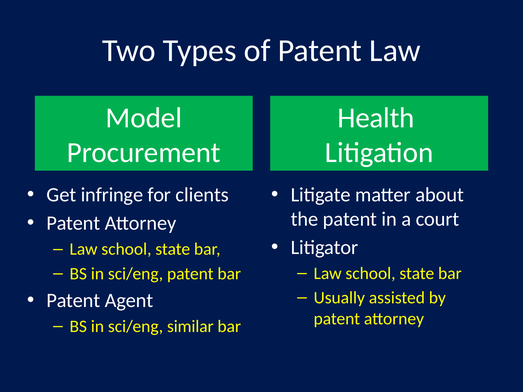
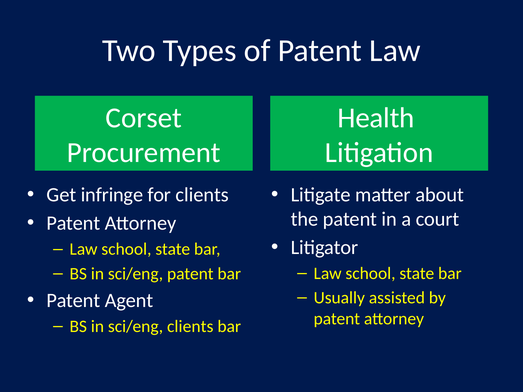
Model: Model -> Corset
sci/eng similar: similar -> clients
